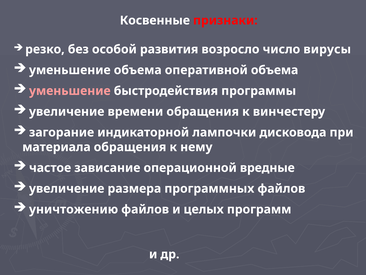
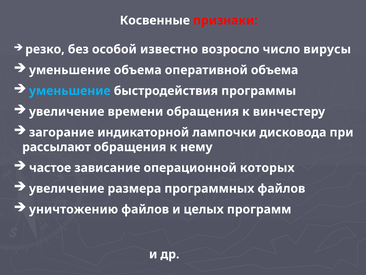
развития: развития -> известно
уменьшение at (70, 91) colour: pink -> light blue
материала: материала -> рассылают
вредные: вредные -> которых
